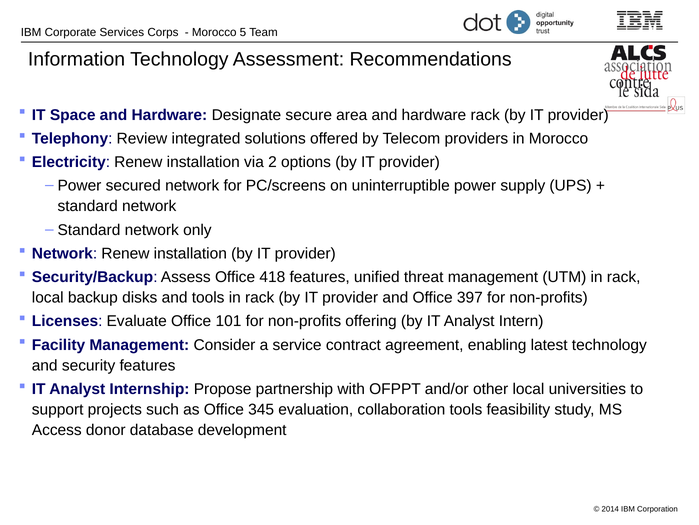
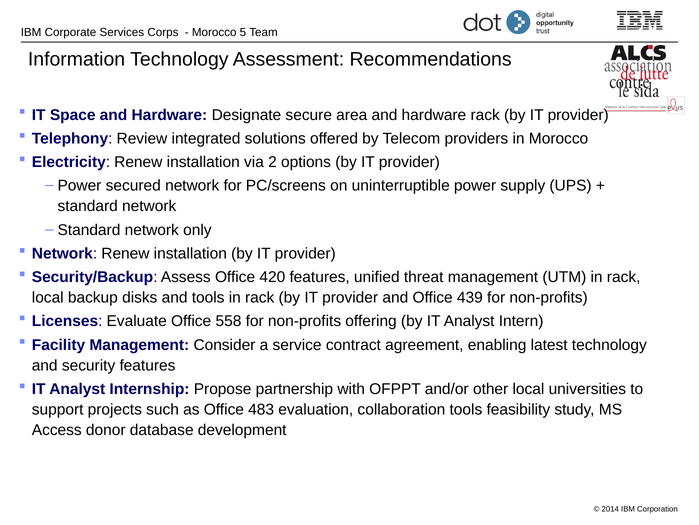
418: 418 -> 420
397: 397 -> 439
101: 101 -> 558
345: 345 -> 483
